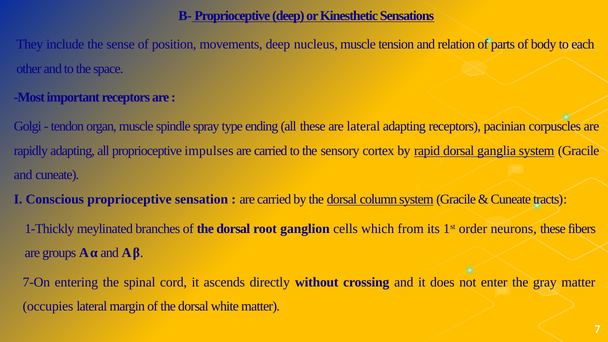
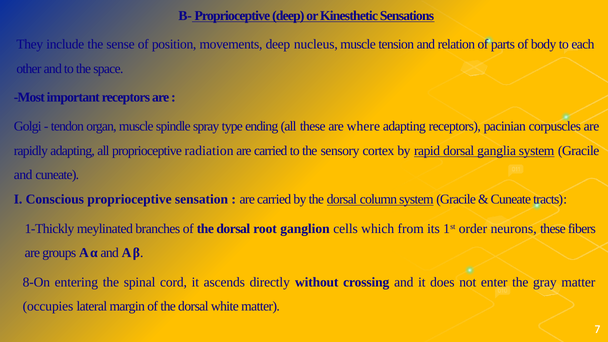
are lateral: lateral -> where
impulses: impulses -> radiation
7-On: 7-On -> 8-On
